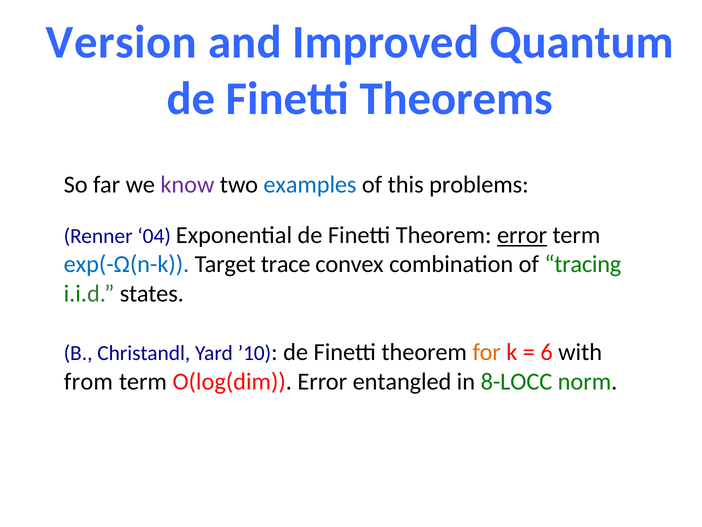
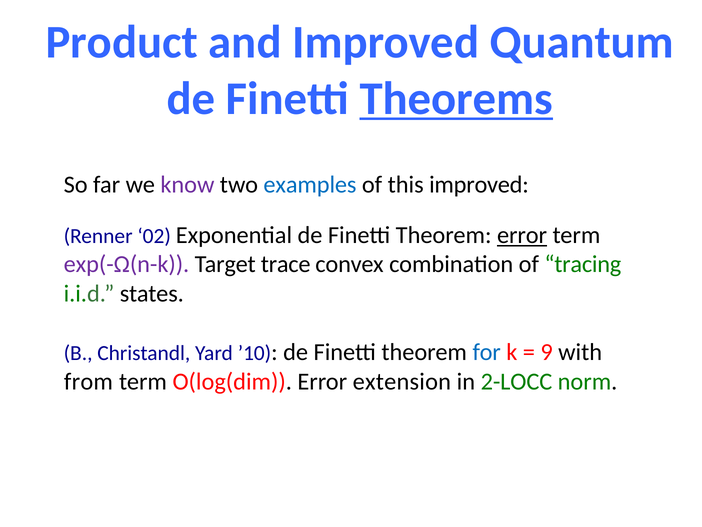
Version: Version -> Product
Theorems underline: none -> present
this problems: problems -> improved
04: 04 -> 02
exp(-Ω(n-k colour: blue -> purple
for colour: orange -> blue
6: 6 -> 9
entangled: entangled -> extension
8-LOCC: 8-LOCC -> 2-LOCC
